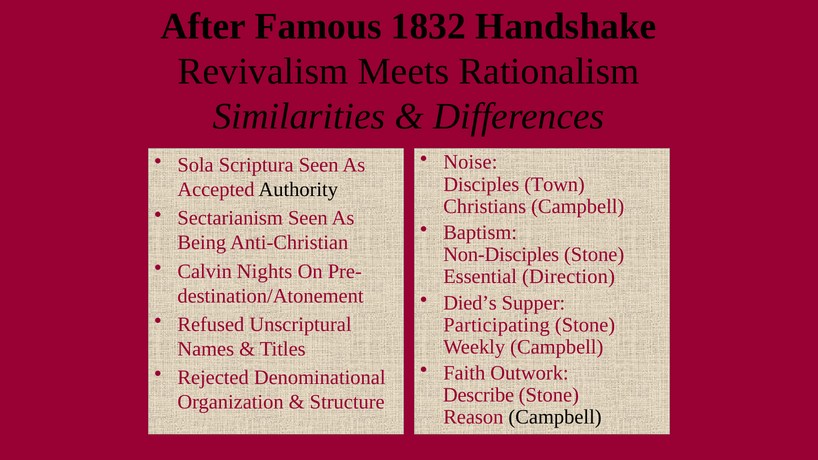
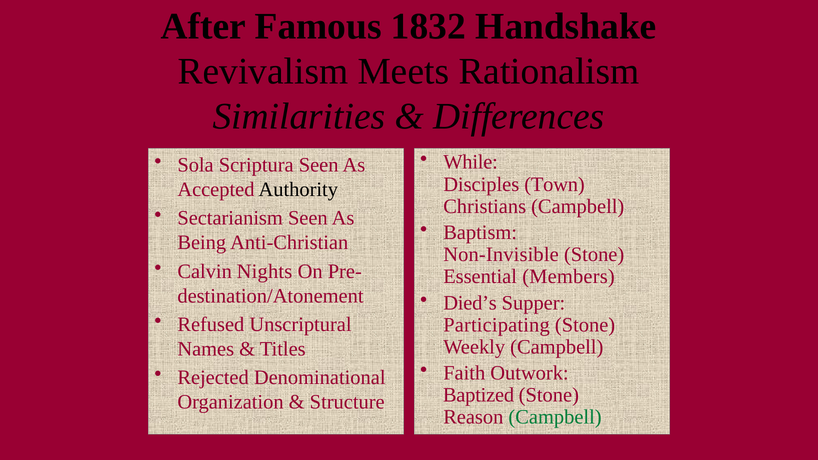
Noise: Noise -> While
Non-Disciples: Non-Disciples -> Non-Invisible
Direction: Direction -> Members
Describe: Describe -> Baptized
Campbell at (555, 417) colour: black -> green
